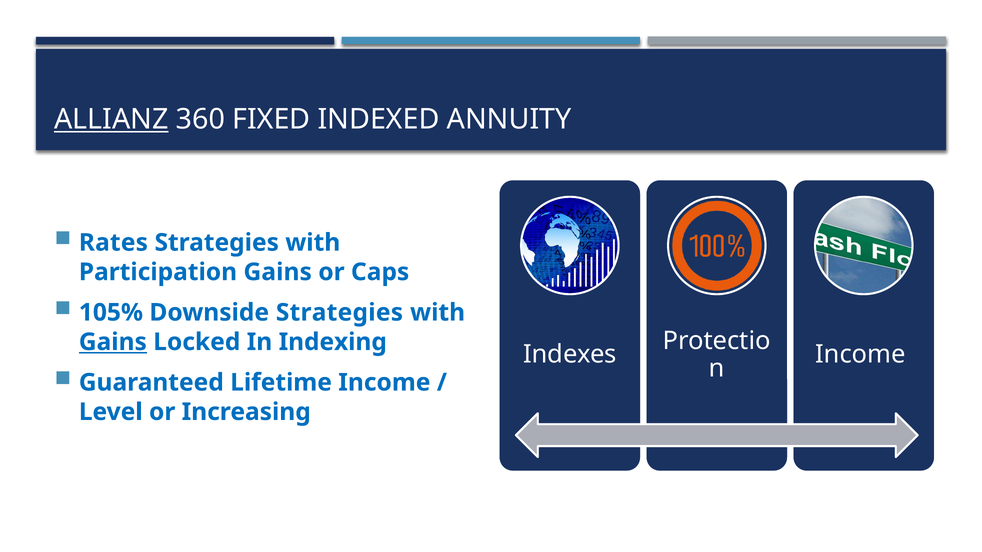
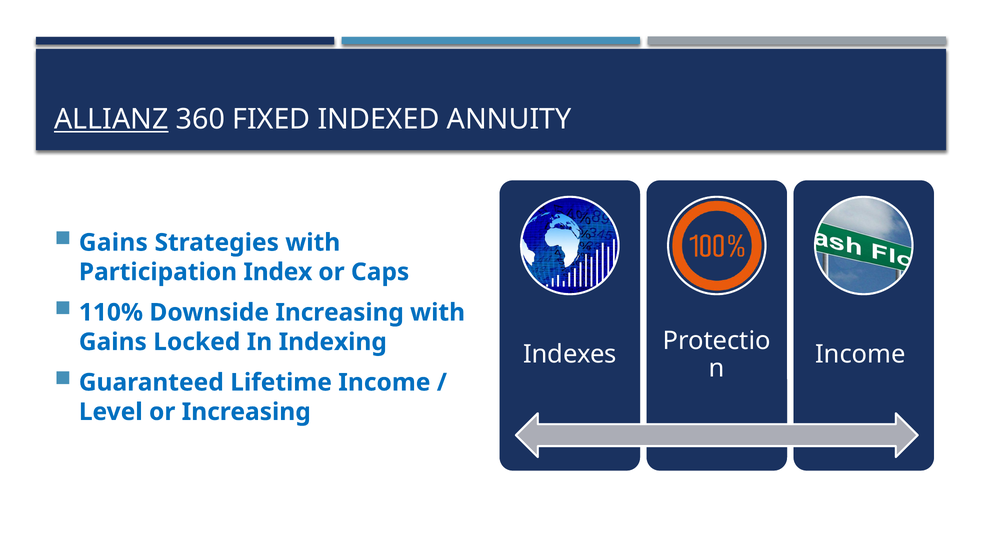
Rates at (113, 243): Rates -> Gains
Participation Gains: Gains -> Index
105%: 105% -> 110%
Downside Strategies: Strategies -> Increasing
Gains at (113, 342) underline: present -> none
